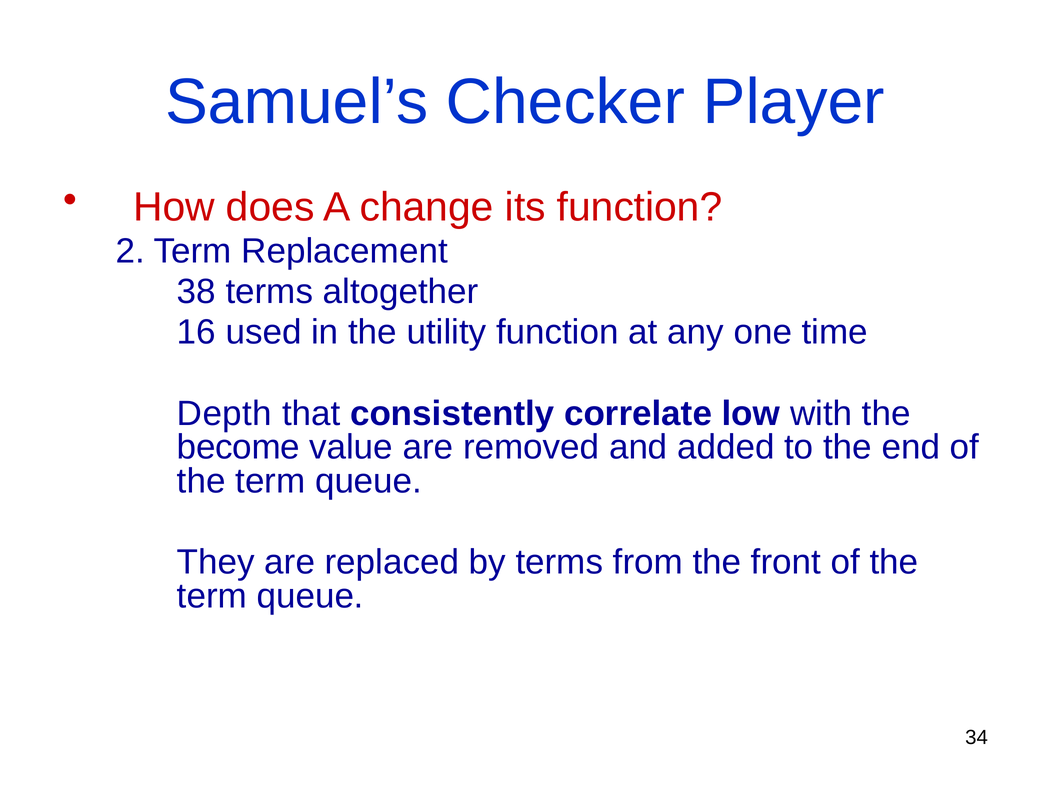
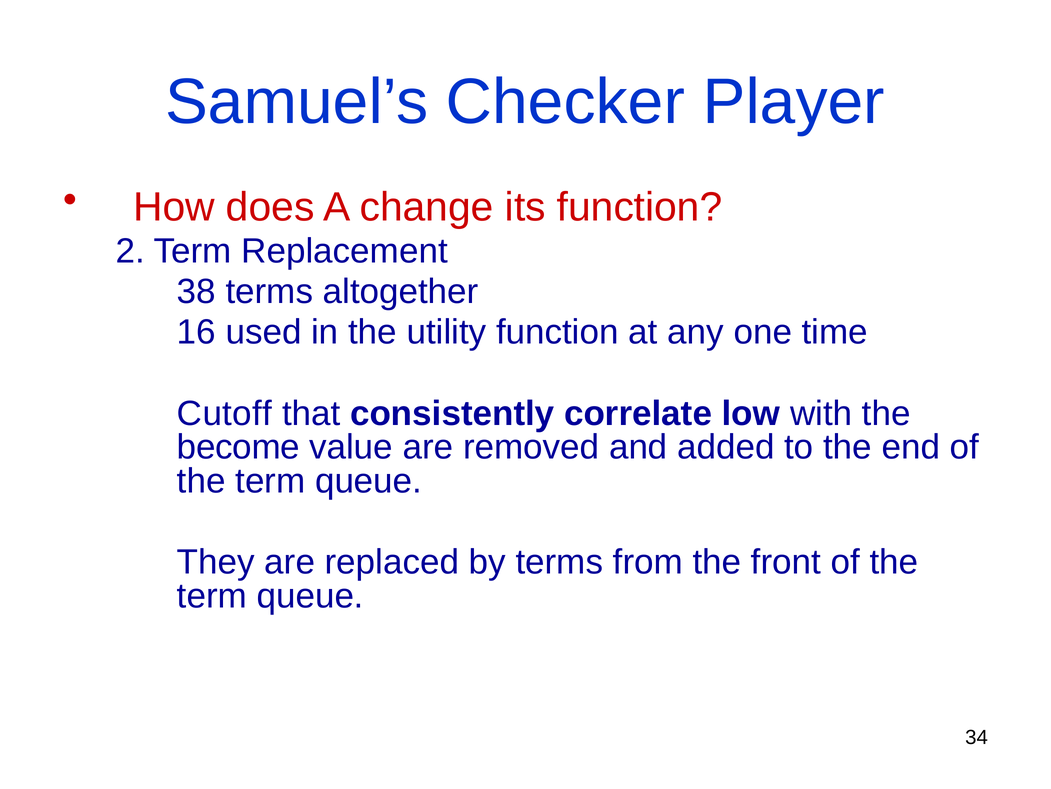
Depth: Depth -> Cutoff
